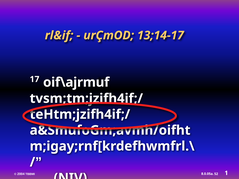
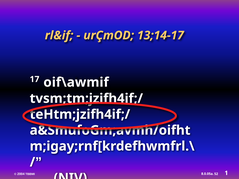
oif\ajrmuf: oif\ajrmuf -> oif\awmif
